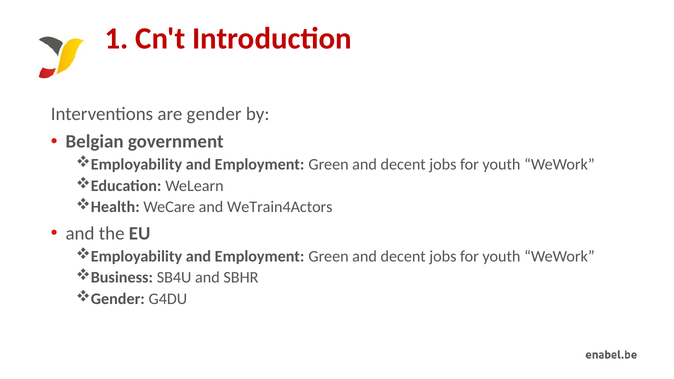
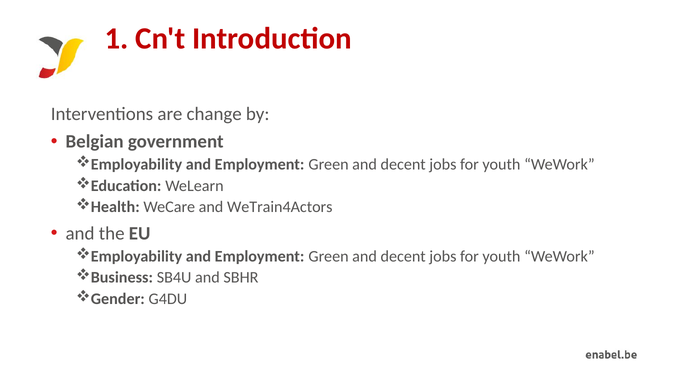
are gender: gender -> change
